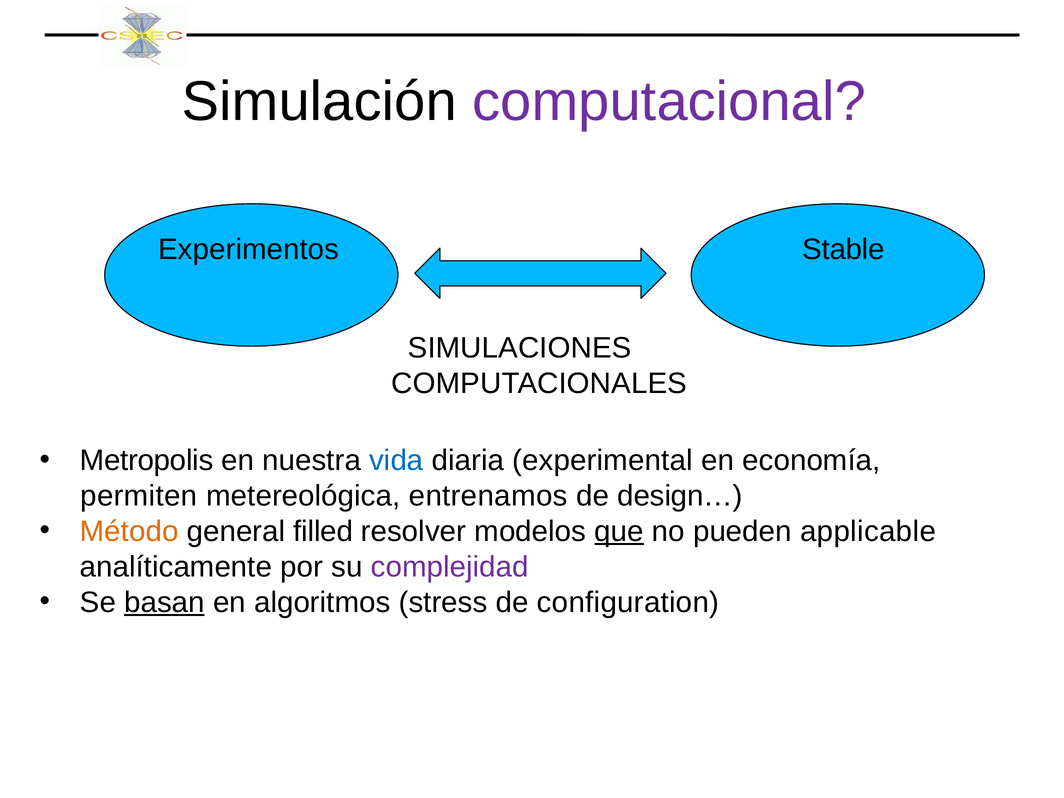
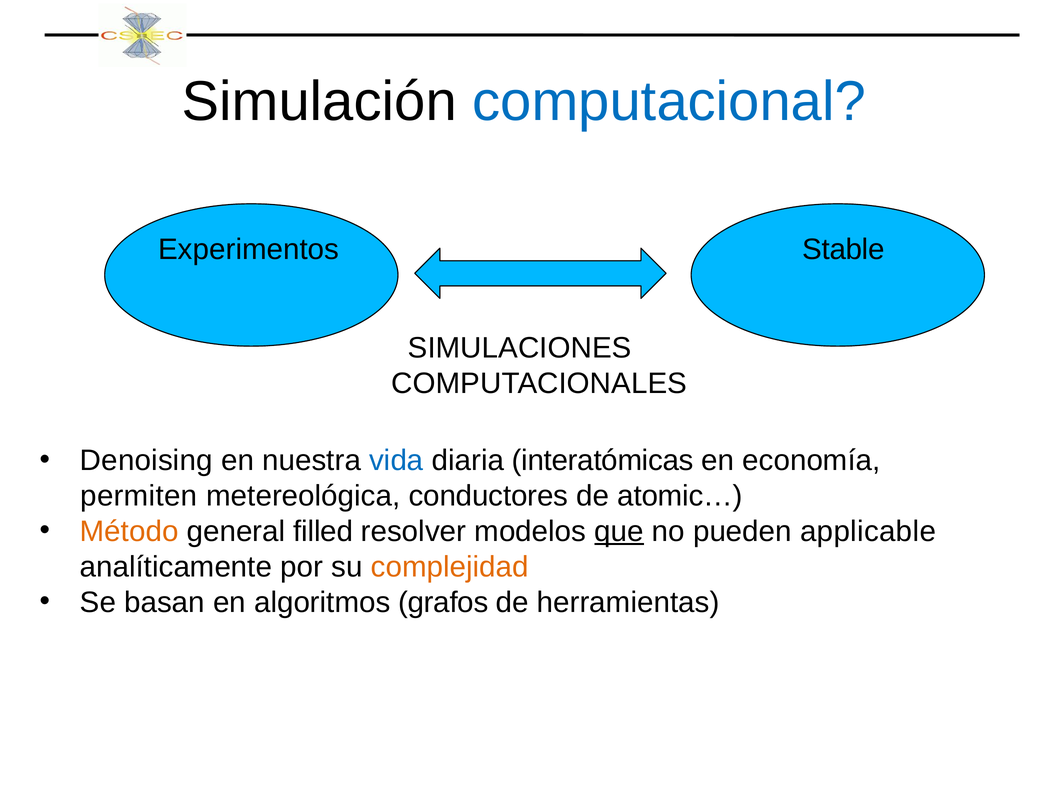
computacional colour: purple -> blue
Metropolis: Metropolis -> Denoising
experimental: experimental -> interatómicas
entrenamos: entrenamos -> conductores
design…: design… -> atomic…
complejidad colour: purple -> orange
basan underline: present -> none
stress: stress -> grafos
configuration: configuration -> herramientas
